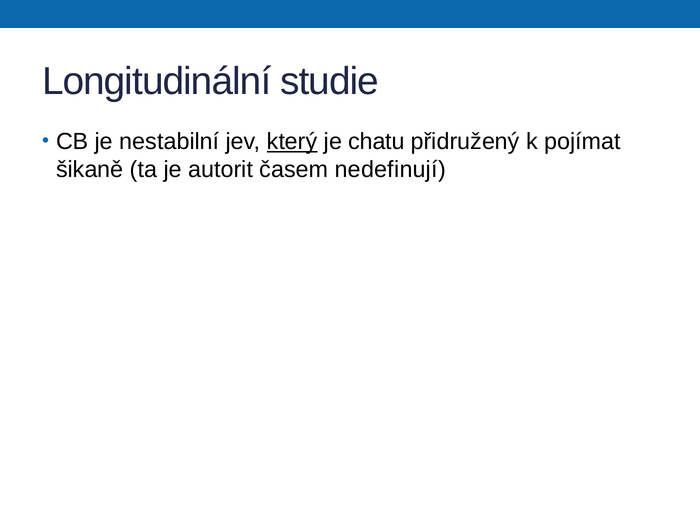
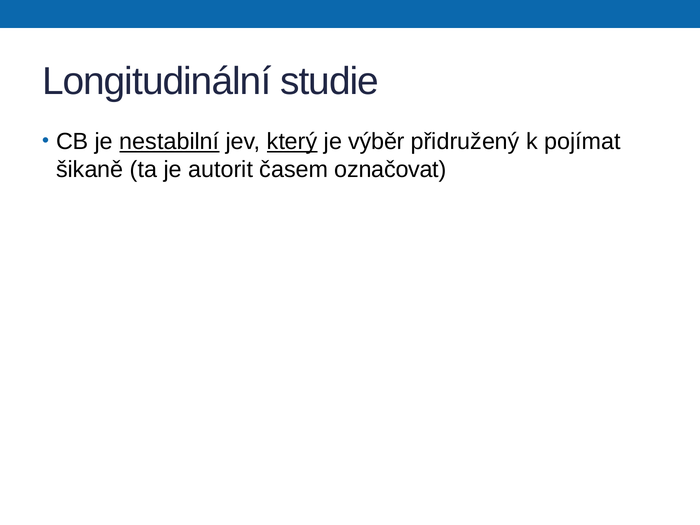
nestabilní underline: none -> present
chatu: chatu -> výběr
nedefinují: nedefinují -> označovat
